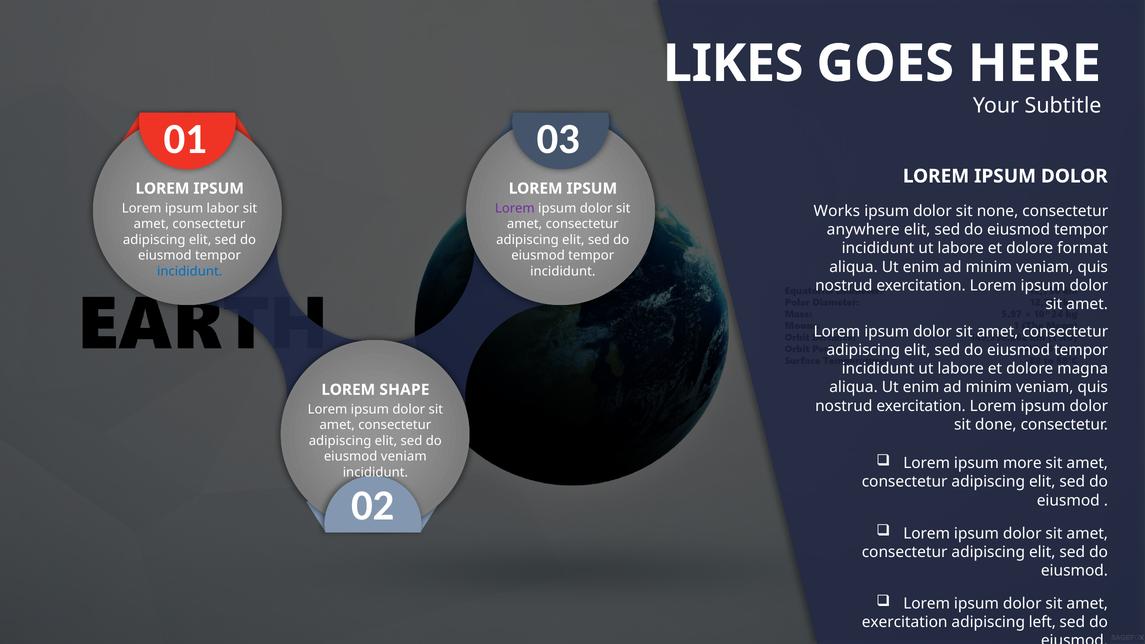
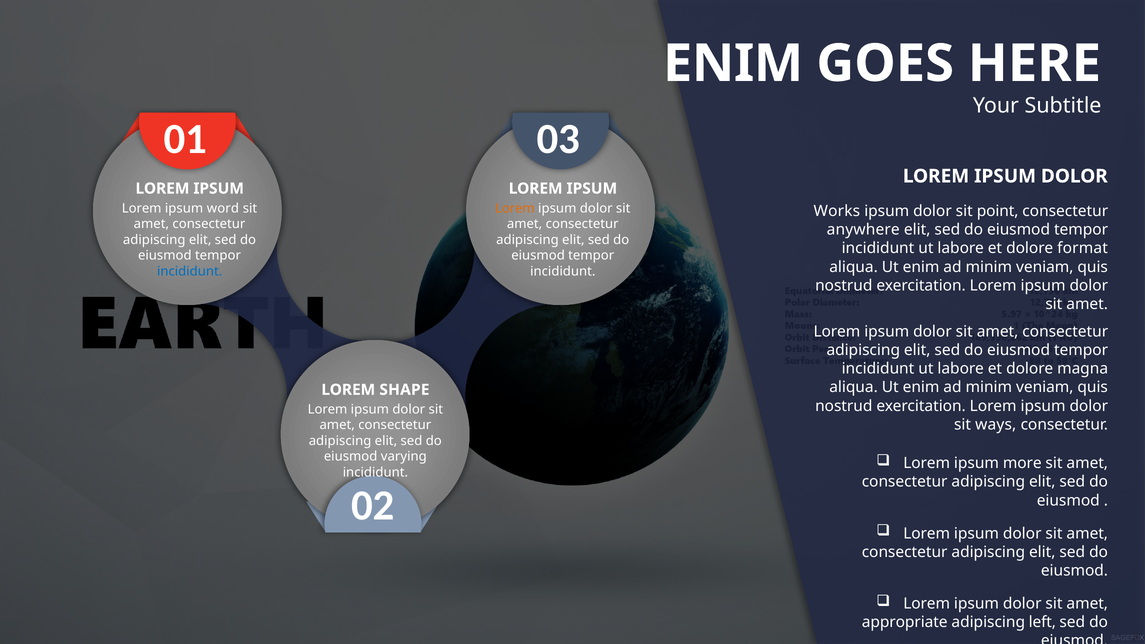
LIKES at (733, 64): LIKES -> ENIM
labor: labor -> word
Lorem at (515, 208) colour: purple -> orange
none: none -> point
done: done -> ways
eiusmod veniam: veniam -> varying
exercitation at (905, 622): exercitation -> appropriate
